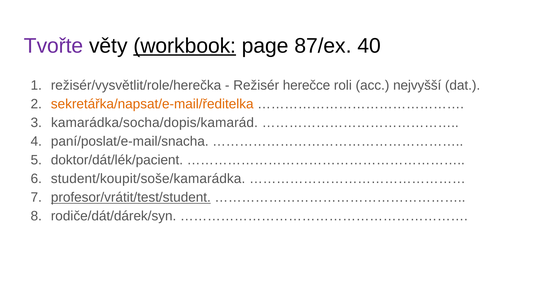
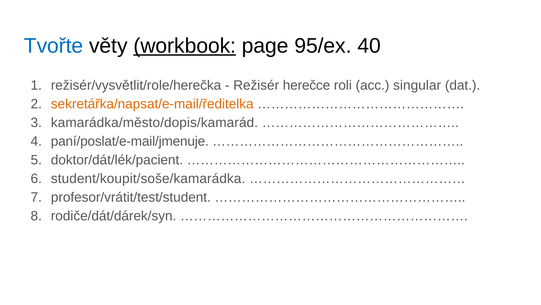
Tvořte colour: purple -> blue
87/ex: 87/ex -> 95/ex
nejvyšší: nejvyšší -> singular
kamarádka/socha/dopis/kamarád: kamarádka/socha/dopis/kamarád -> kamarádka/město/dopis/kamarád
paní/poslat/e-mail/snacha: paní/poslat/e-mail/snacha -> paní/poslat/e-mail/jmenuje
profesor/vrátit/test/student underline: present -> none
